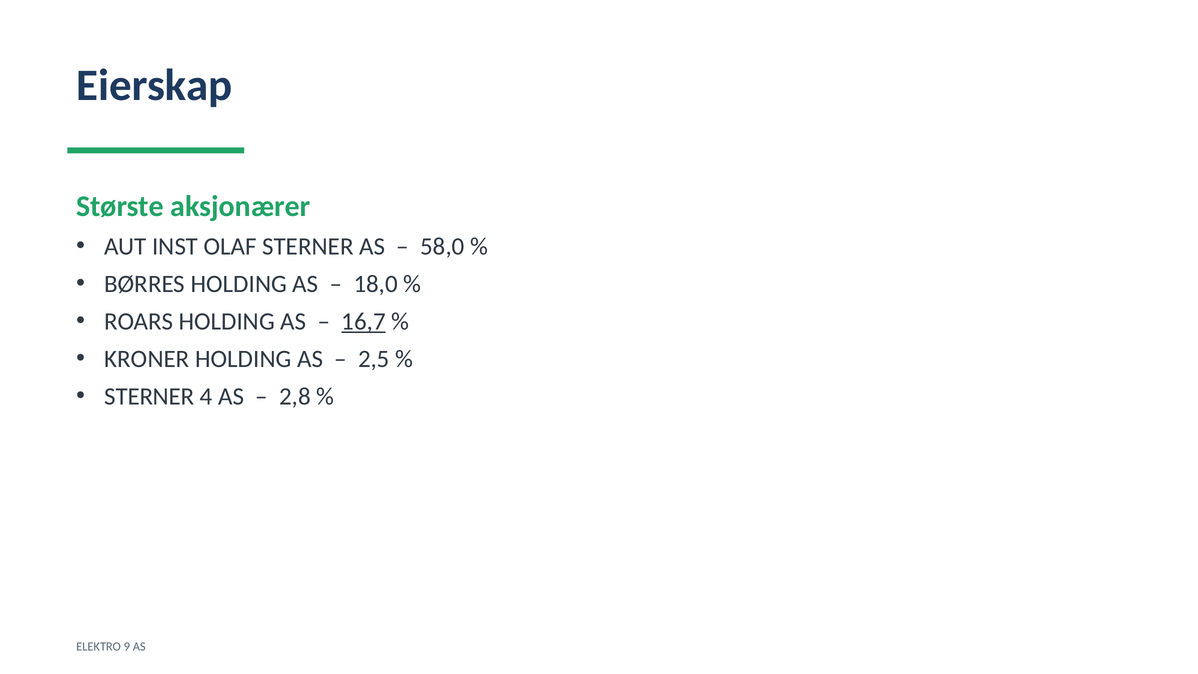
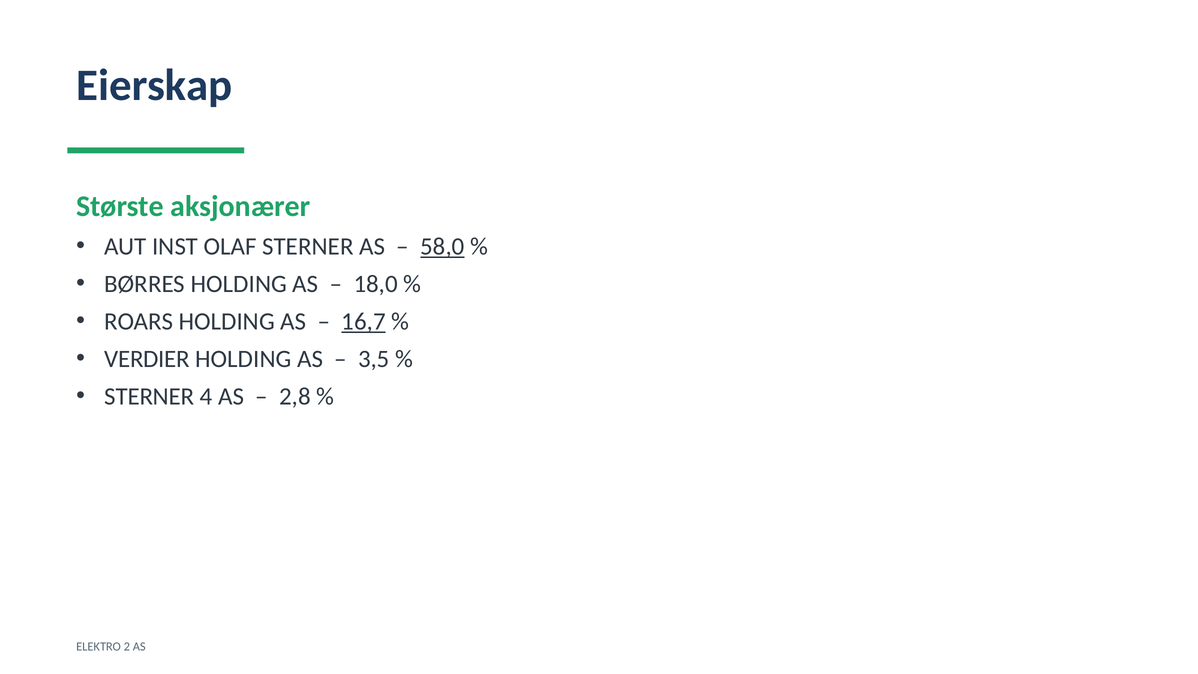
58,0 underline: none -> present
KRONER: KRONER -> VERDIER
2,5: 2,5 -> 3,5
9: 9 -> 2
